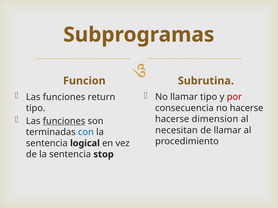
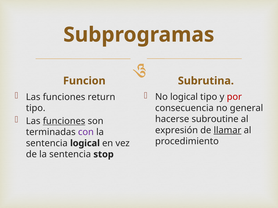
No llamar: llamar -> logical
no hacerse: hacerse -> general
dimension: dimension -> subroutine
necesitan: necesitan -> expresión
llamar at (228, 130) underline: none -> present
con colour: blue -> purple
